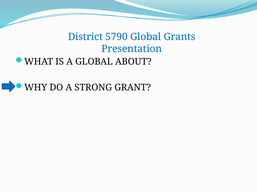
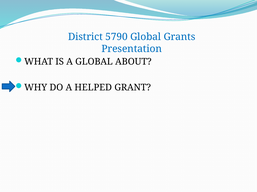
STRONG: STRONG -> HELPED
